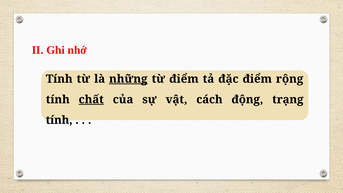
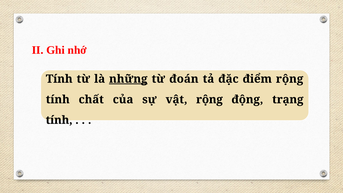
từ điểm: điểm -> đoán
chất underline: present -> none
vật cách: cách -> rộng
